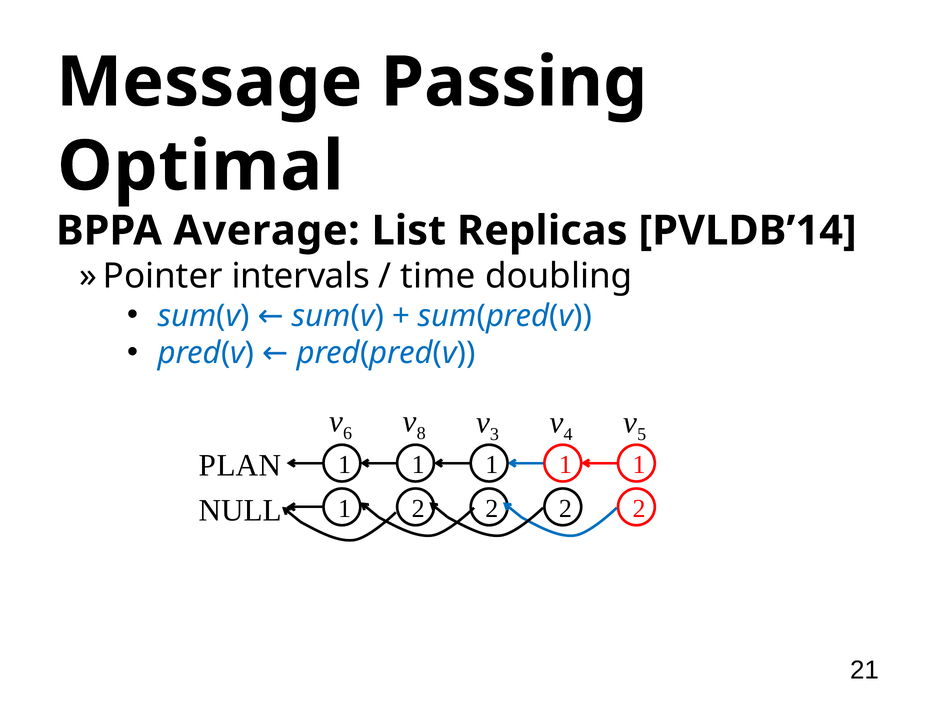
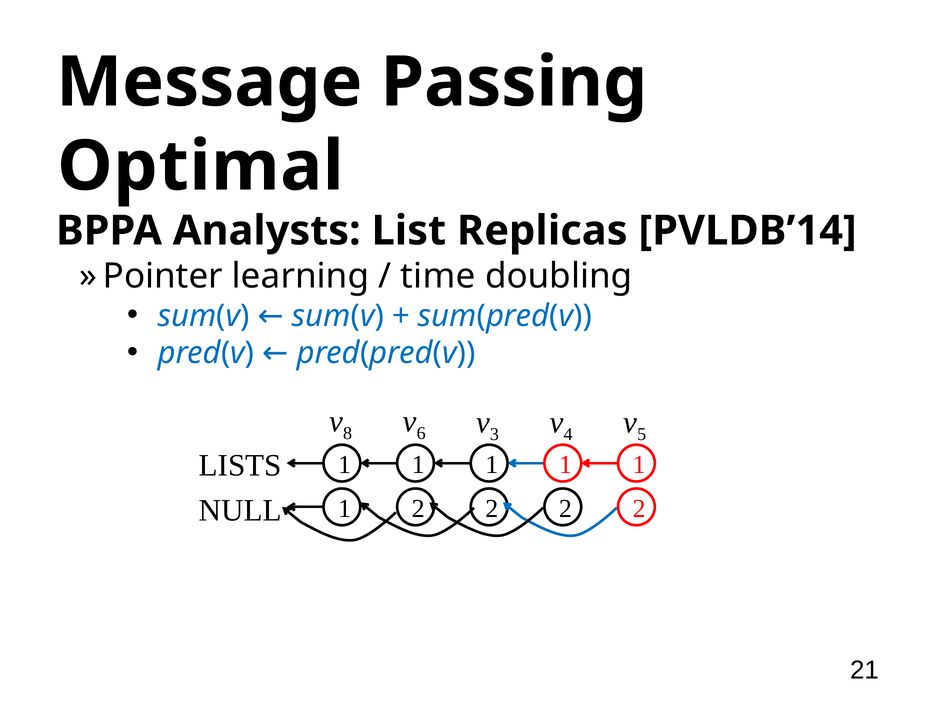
Average: Average -> Analysts
intervals: intervals -> learning
6: 6 -> 8
8: 8 -> 6
PLAN: PLAN -> LISTS
